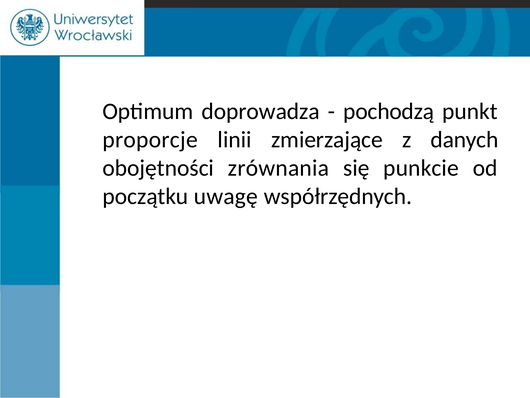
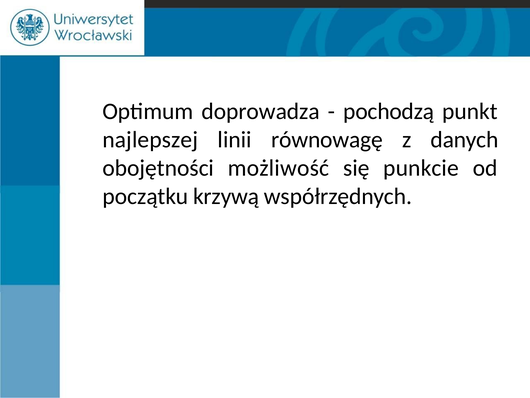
proporcje: proporcje -> najlepszej
zmierzające: zmierzające -> równowagę
zrównania: zrównania -> możliwość
uwagę: uwagę -> krzywą
